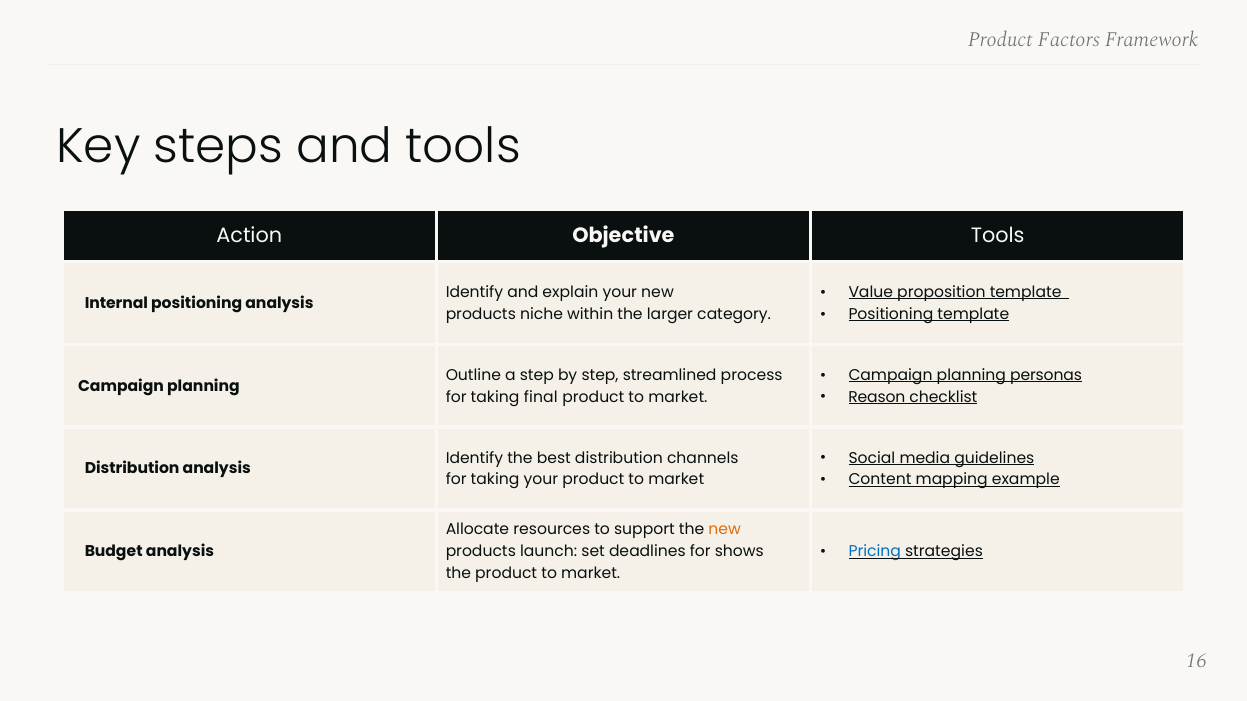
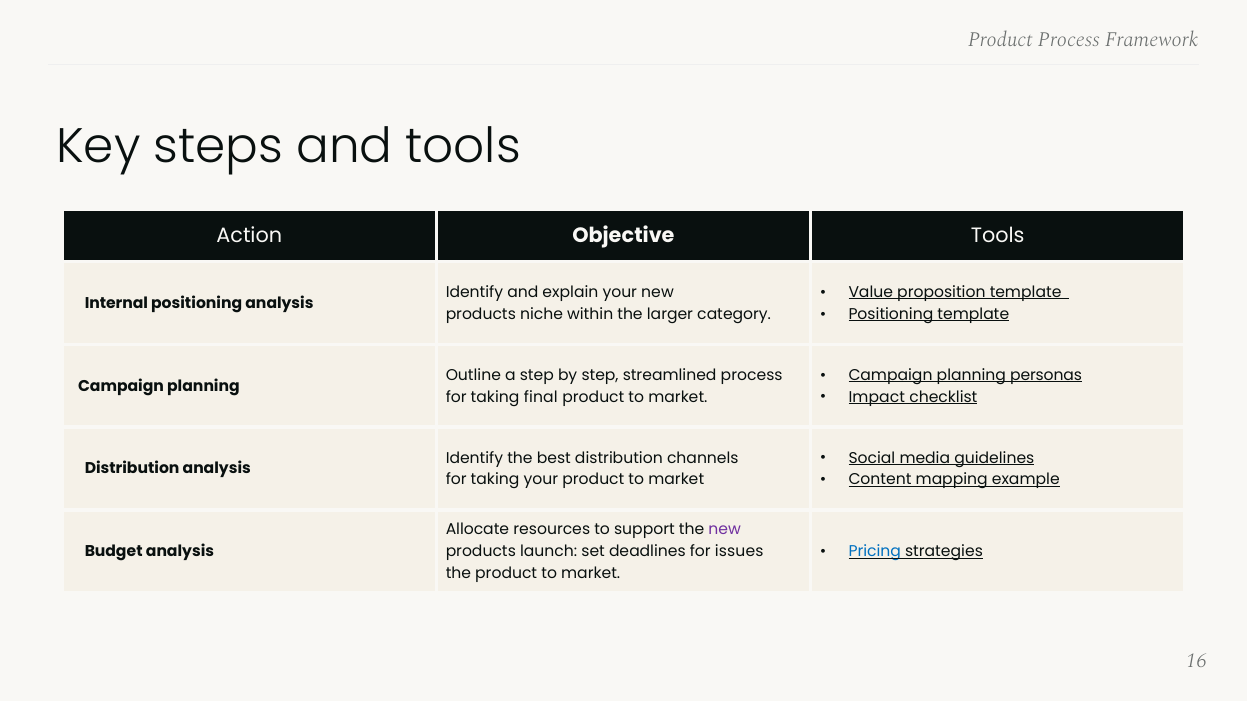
Product Factors: Factors -> Process
Reason: Reason -> Impact
new at (725, 530) colour: orange -> purple
shows: shows -> issues
